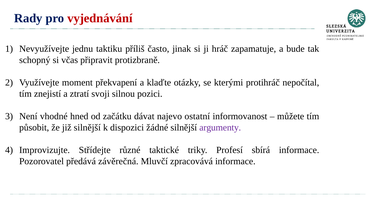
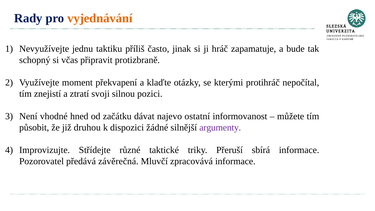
vyjednávání colour: red -> orange
již silnější: silnější -> druhou
Profesí: Profesí -> Přeruší
